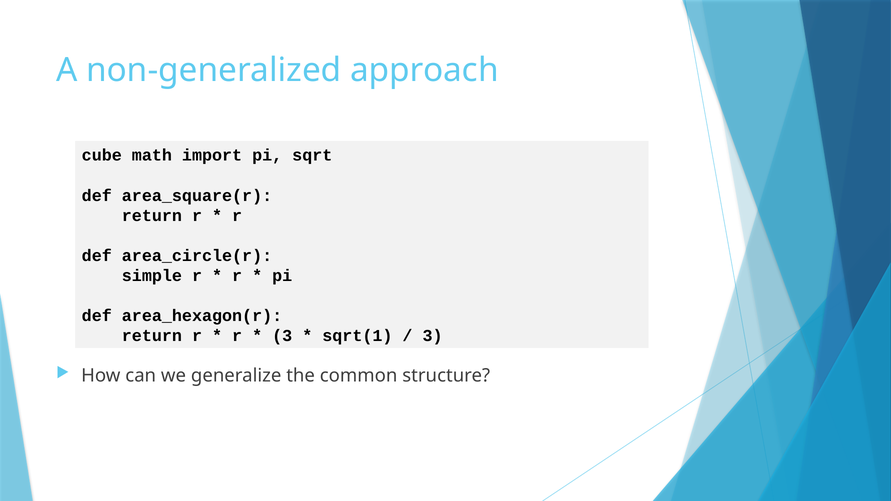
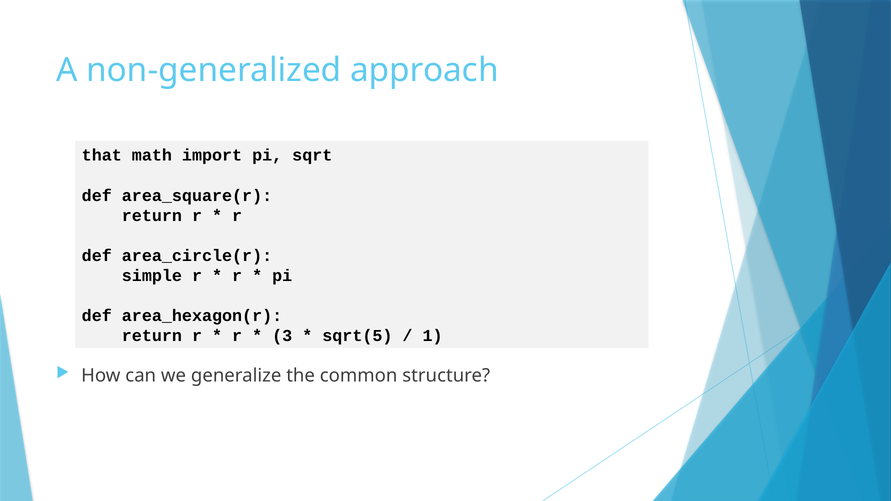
cube: cube -> that
sqrt(1: sqrt(1 -> sqrt(5
3 at (433, 336): 3 -> 1
